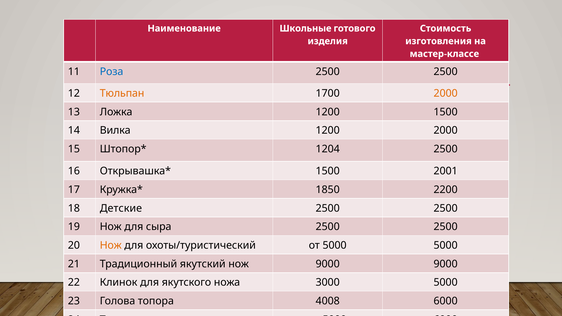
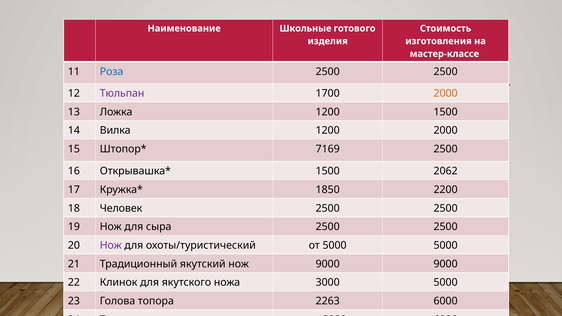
Тюльпан colour: orange -> purple
1204: 1204 -> 7169
2001: 2001 -> 2062
Детские: Детские -> Человек
Нож at (111, 245) colour: orange -> purple
4008: 4008 -> 2263
